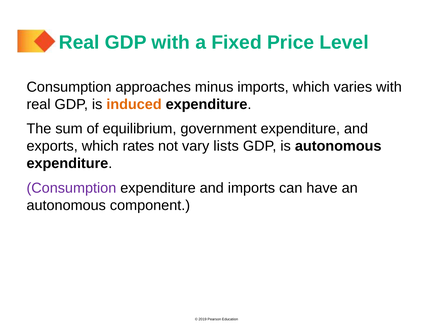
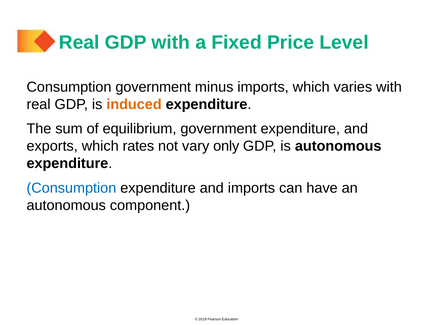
Consumption approaches: approaches -> government
lists: lists -> only
Consumption at (71, 188) colour: purple -> blue
